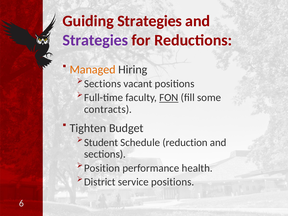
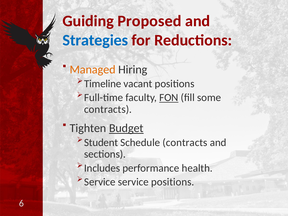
Guiding Strategies: Strategies -> Proposed
Strategies at (95, 40) colour: purple -> blue
Sections at (103, 84): Sections -> Timeline
Budget underline: none -> present
Schedule reduction: reduction -> contracts
Position: Position -> Includes
District at (100, 182): District -> Service
